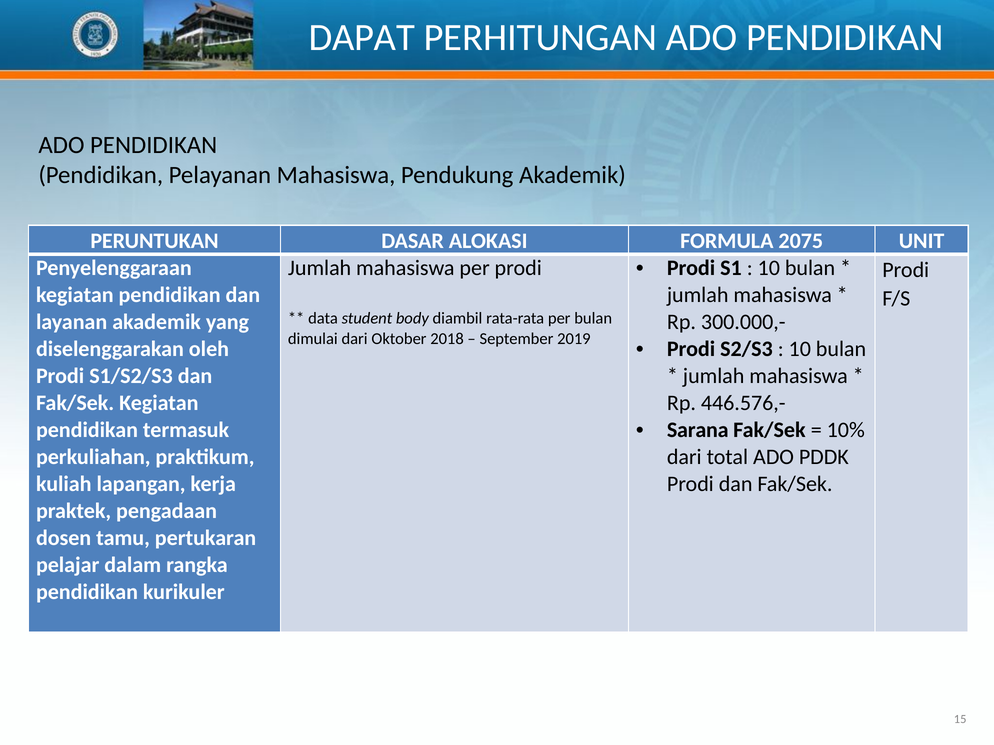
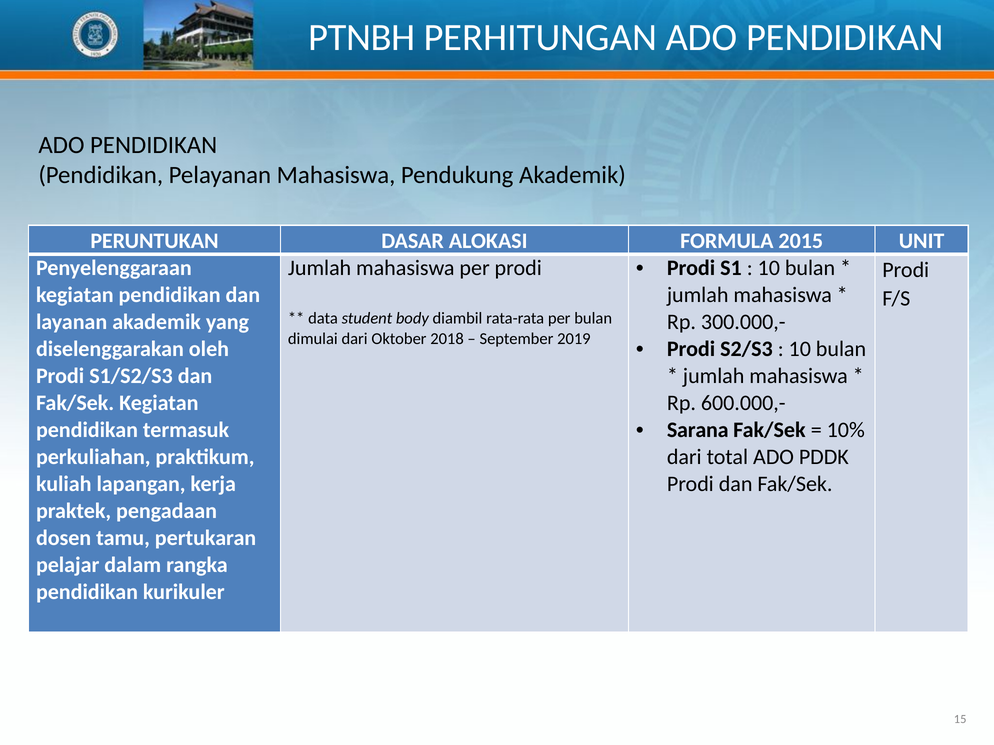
DAPAT: DAPAT -> PTNBH
2075: 2075 -> 2015
446.576,-: 446.576,- -> 600.000,-
